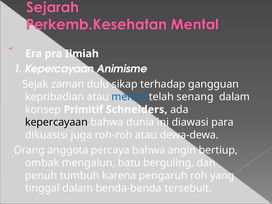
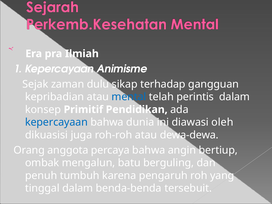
senang: senang -> perintis
Schneiders: Schneiders -> Pendidikan
kepercayaan at (56, 122) colour: black -> blue
para: para -> oleh
